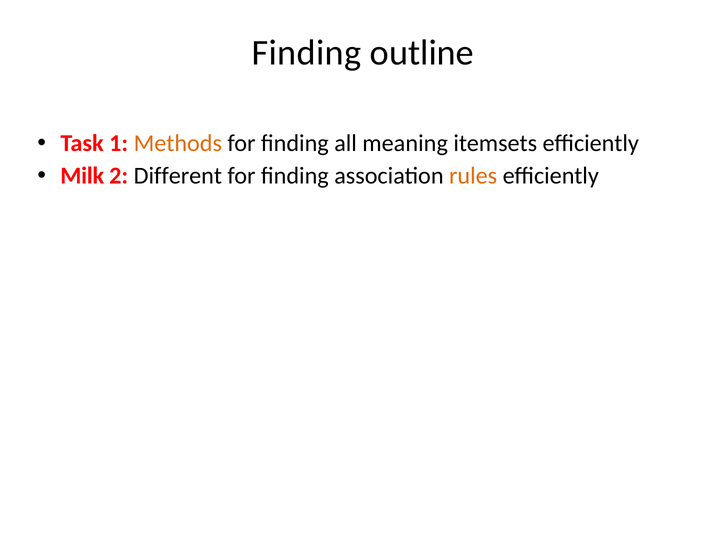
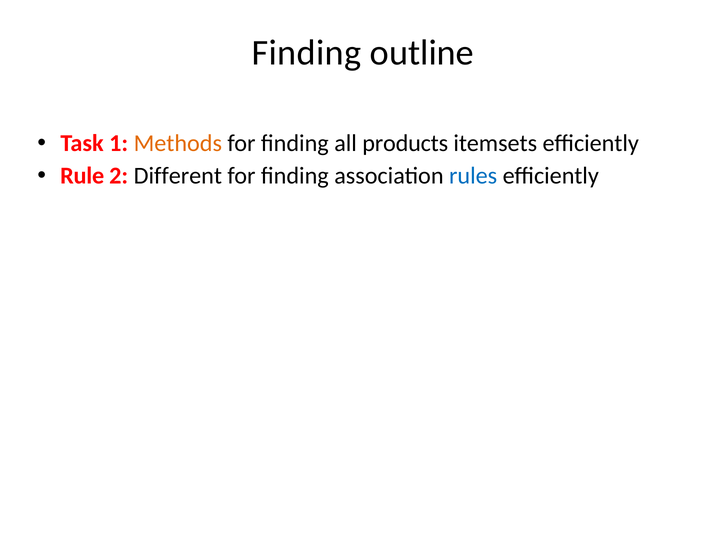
meaning: meaning -> products
Milk: Milk -> Rule
rules colour: orange -> blue
